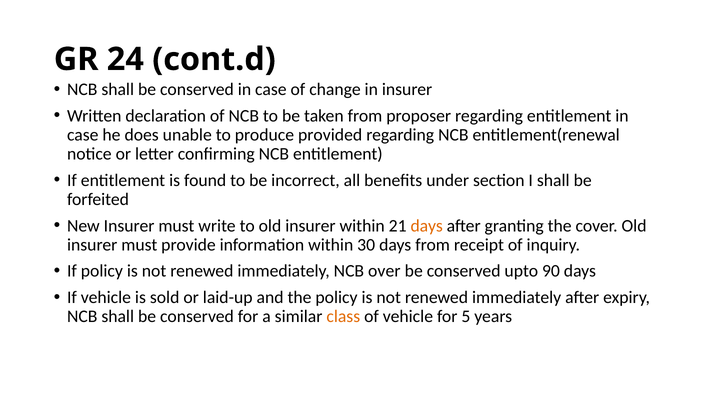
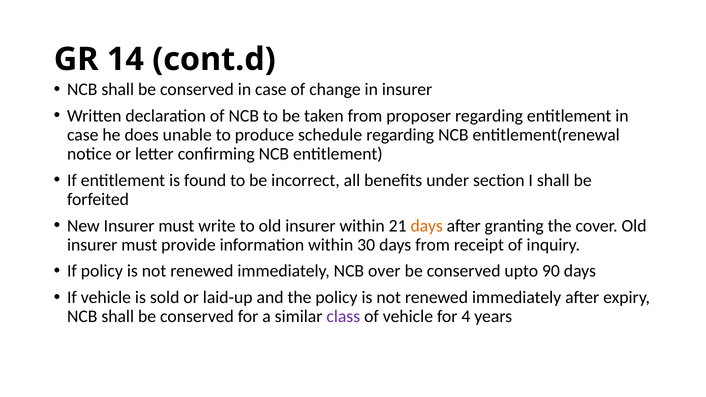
24: 24 -> 14
provided: provided -> schedule
class colour: orange -> purple
5: 5 -> 4
